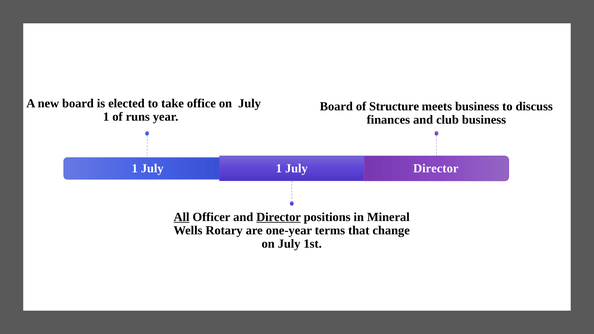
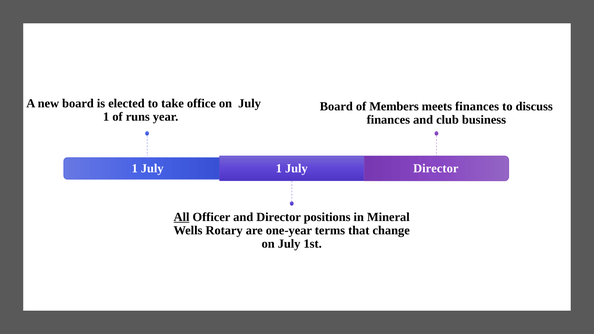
Structure: Structure -> Members
meets business: business -> finances
Director at (279, 217) underline: present -> none
